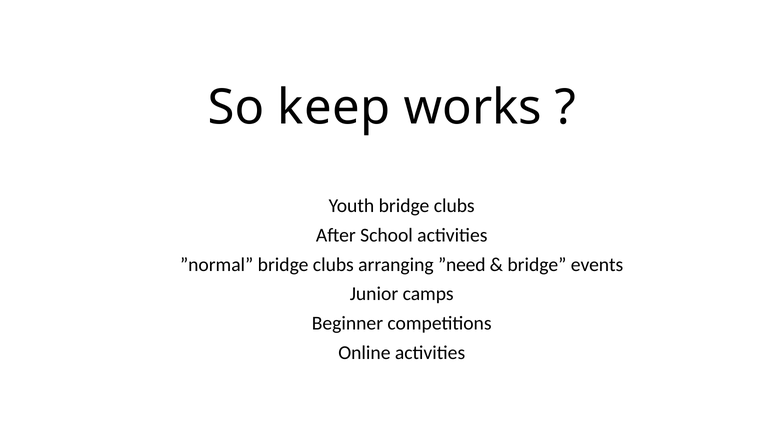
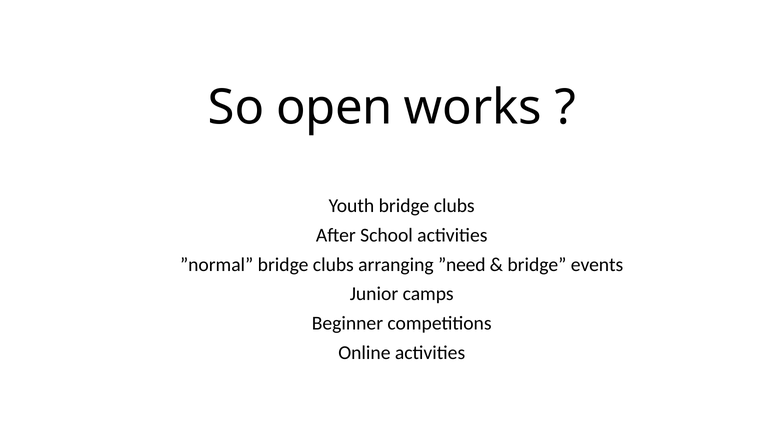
keep: keep -> open
